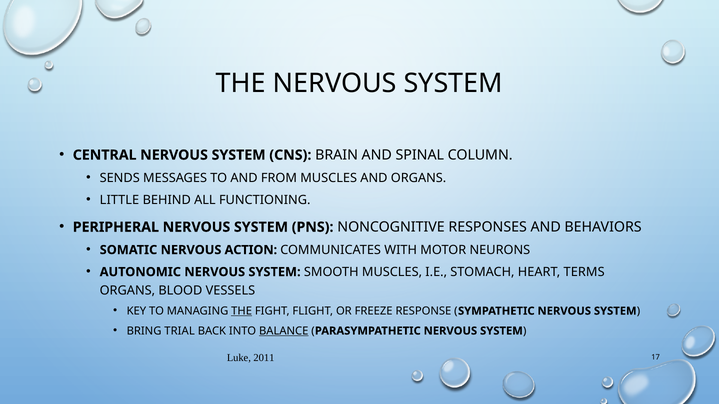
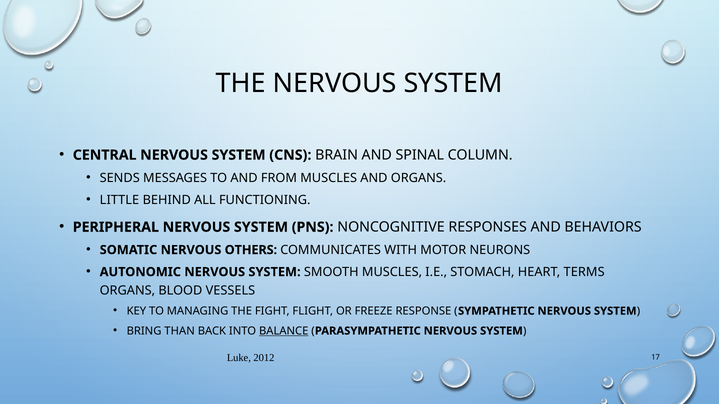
ACTION: ACTION -> OTHERS
THE at (242, 311) underline: present -> none
TRIAL: TRIAL -> THAN
2011: 2011 -> 2012
